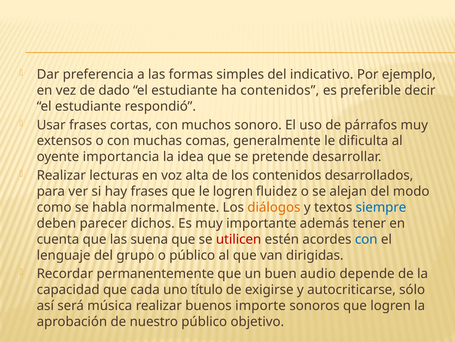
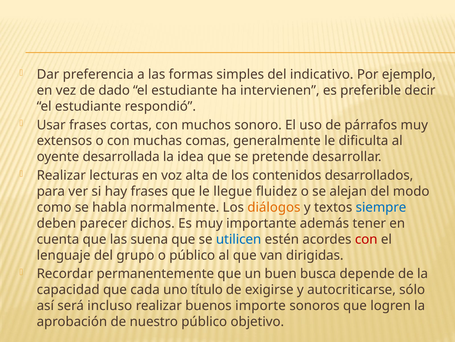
ha contenidos: contenidos -> intervienen
importancia: importancia -> desarrollada
le logren: logren -> llegue
utilicen colour: red -> blue
con at (366, 239) colour: blue -> red
audio: audio -> busca
música: música -> incluso
